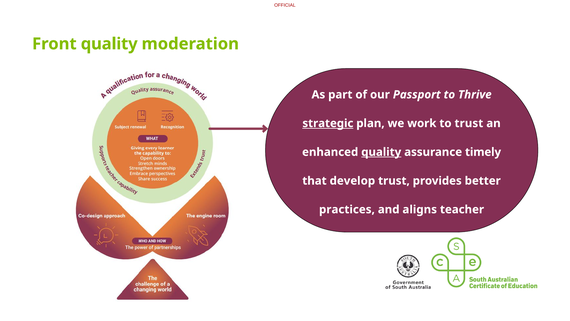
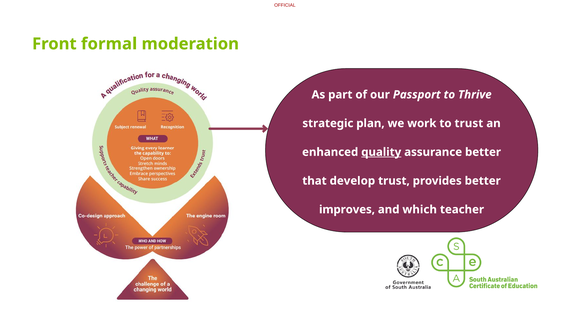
Front quality: quality -> formal
strategic underline: present -> none
assurance timely: timely -> better
practices: practices -> improves
aligns: aligns -> which
